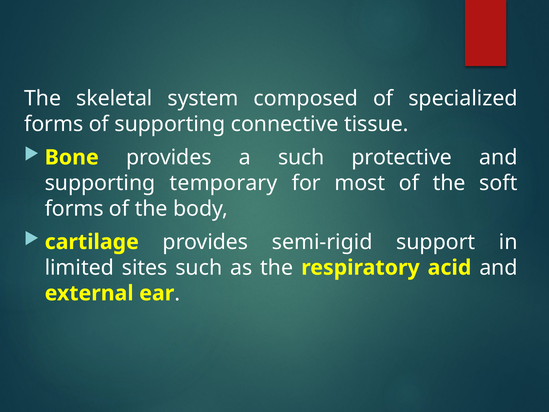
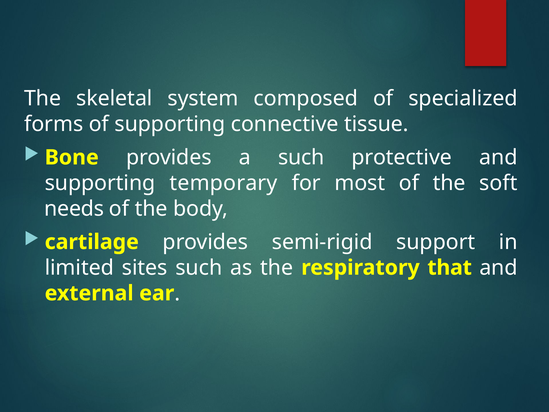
forms at (74, 209): forms -> needs
acid: acid -> that
